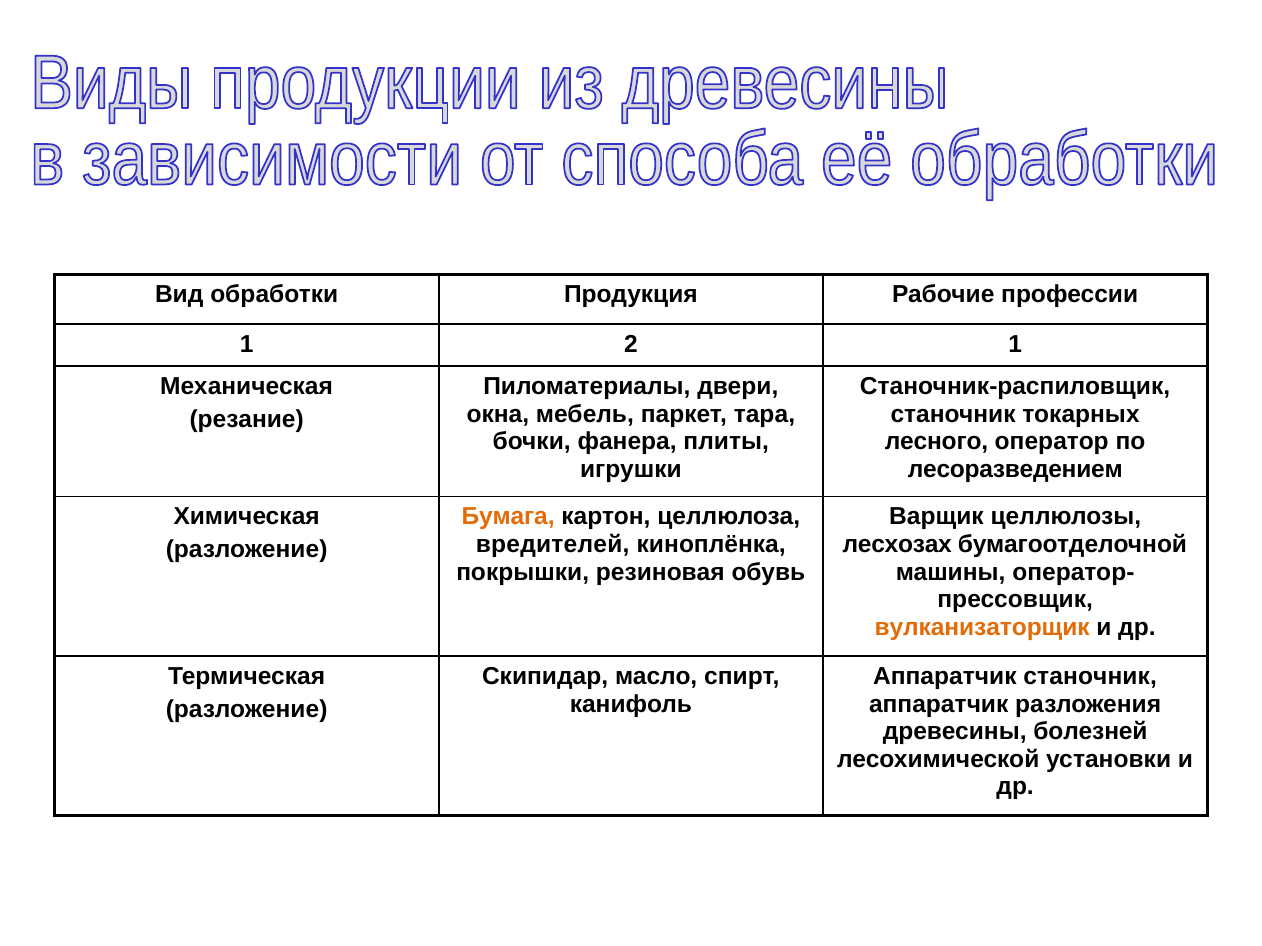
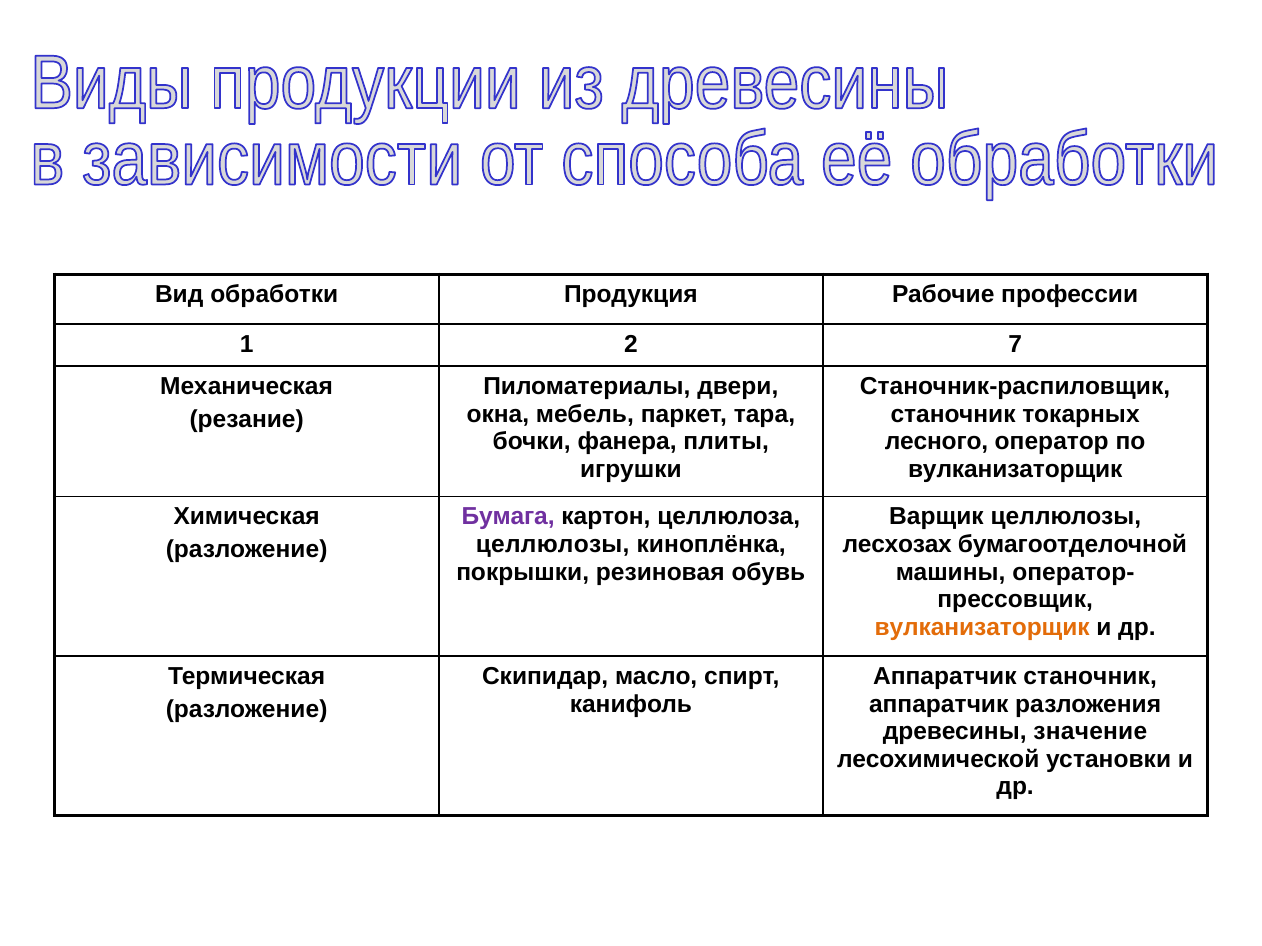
2 1: 1 -> 7
лесоразведением at (1015, 469): лесоразведением -> вулканизаторщик
Бумага colour: orange -> purple
вредителей at (553, 545): вредителей -> целлюлозы
болезней: болезней -> значение
